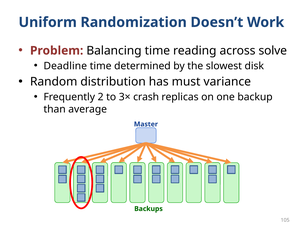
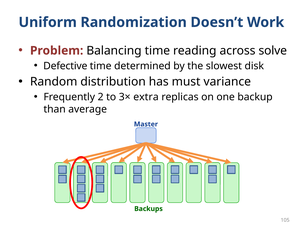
Deadline: Deadline -> Defective
crash: crash -> extra
